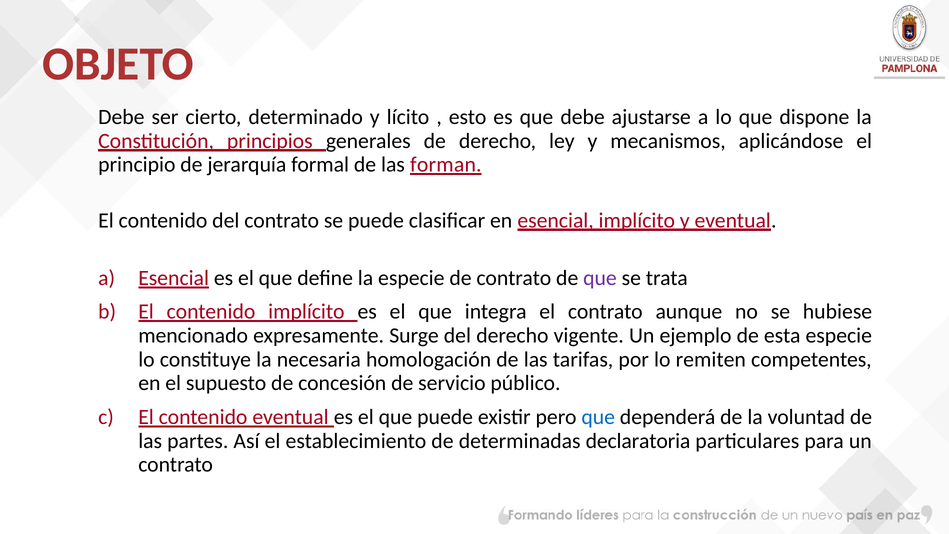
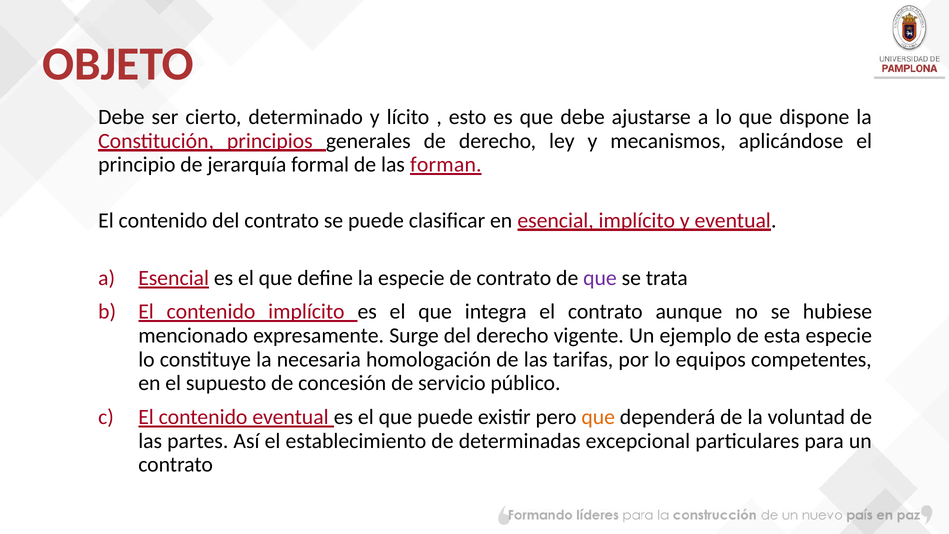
remiten: remiten -> equipos
que at (598, 417) colour: blue -> orange
declaratoria: declaratoria -> excepcional
